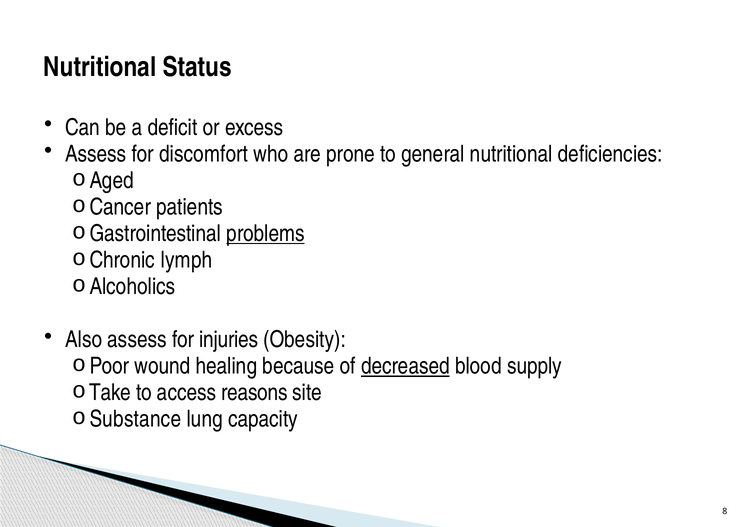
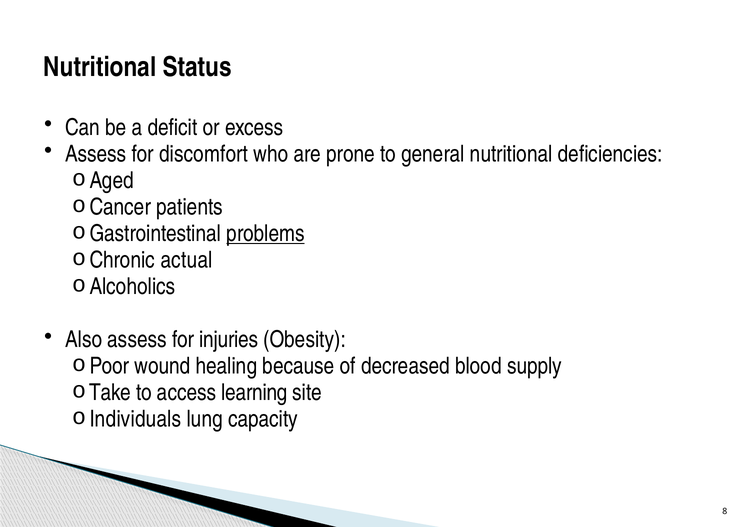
lymph: lymph -> actual
decreased underline: present -> none
reasons: reasons -> learning
Substance: Substance -> Individuals
